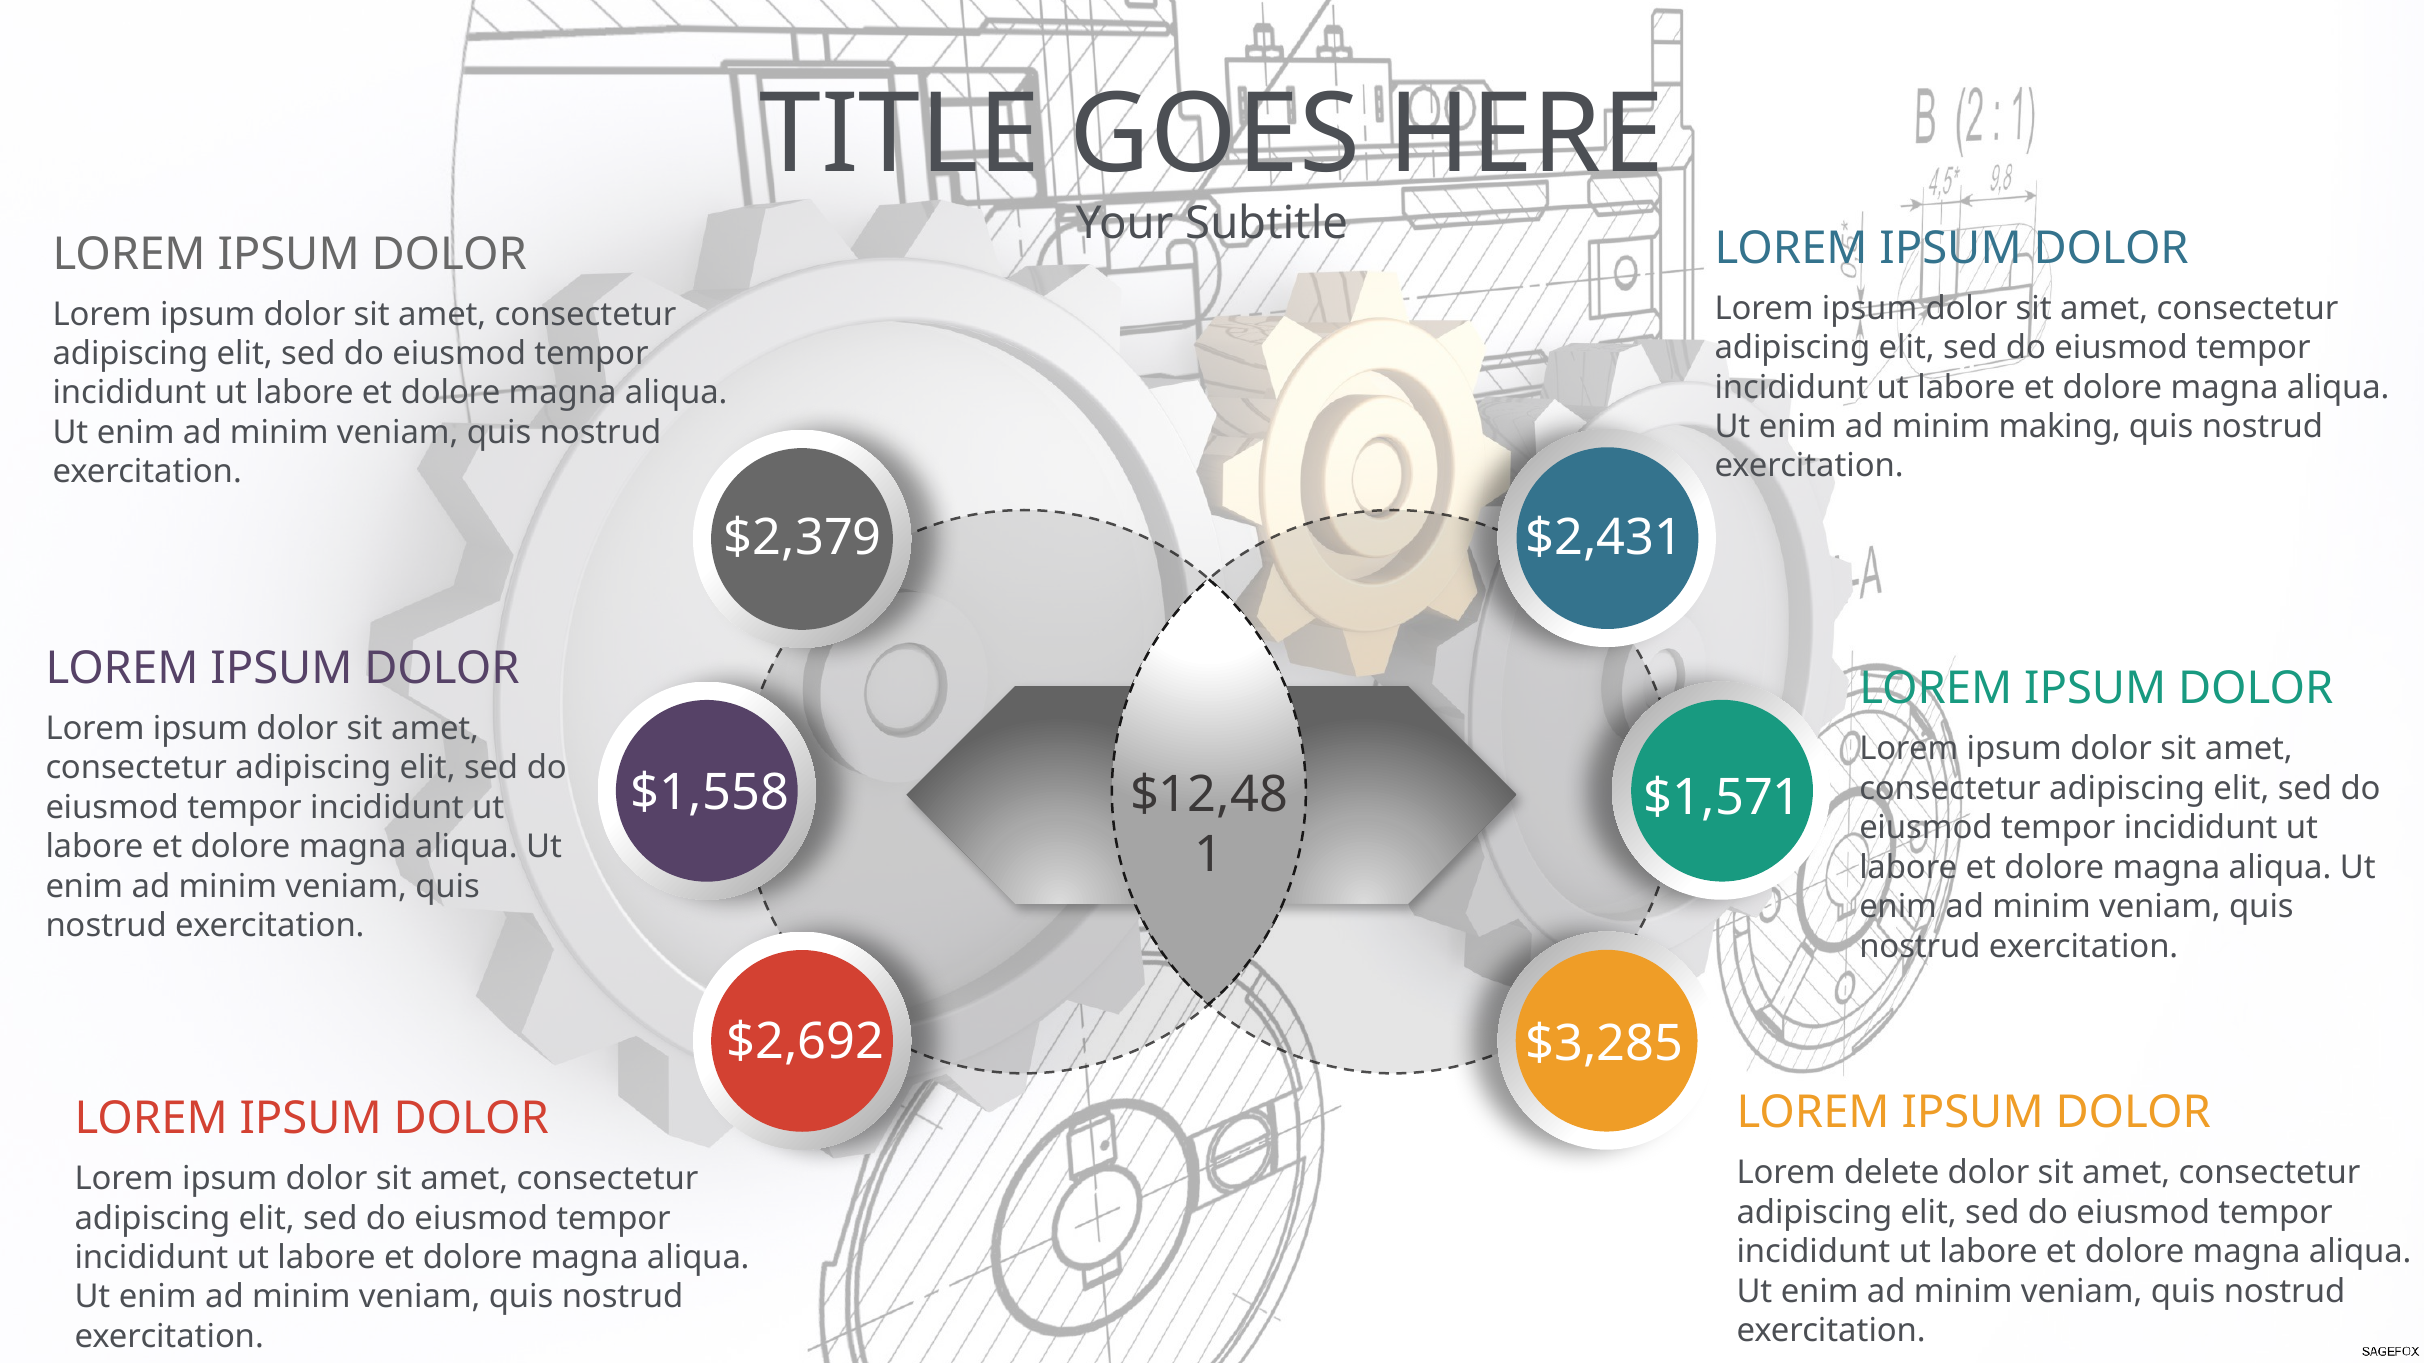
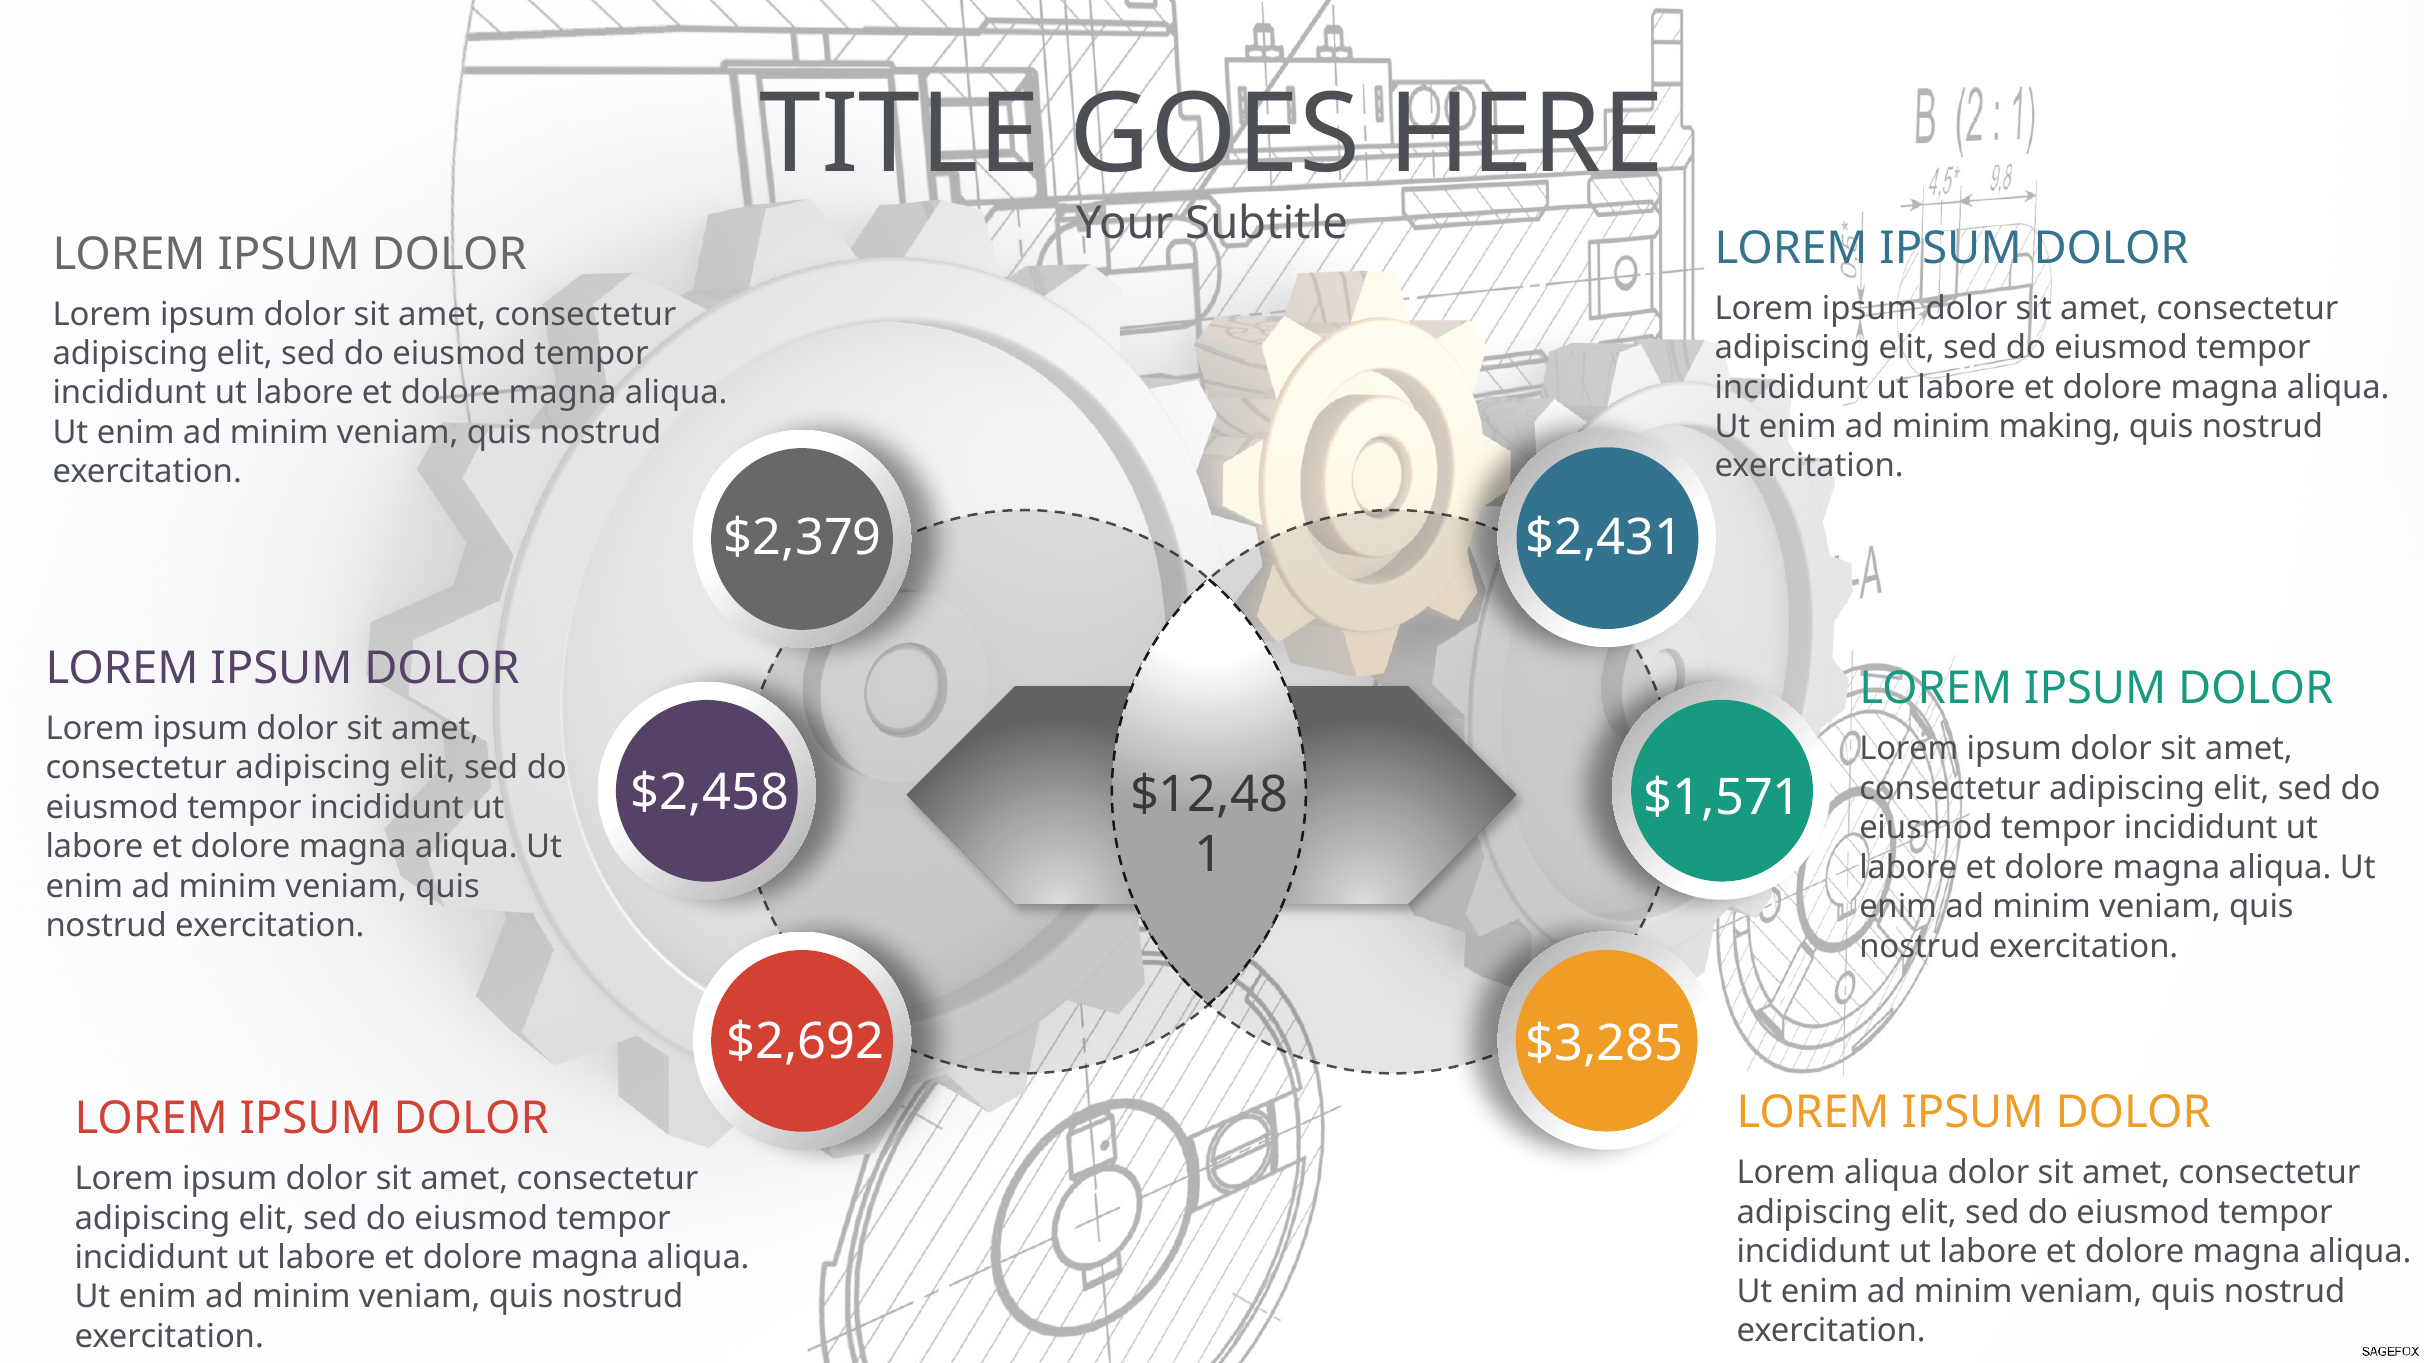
$1,558: $1,558 -> $2,458
Lorem delete: delete -> aliqua
